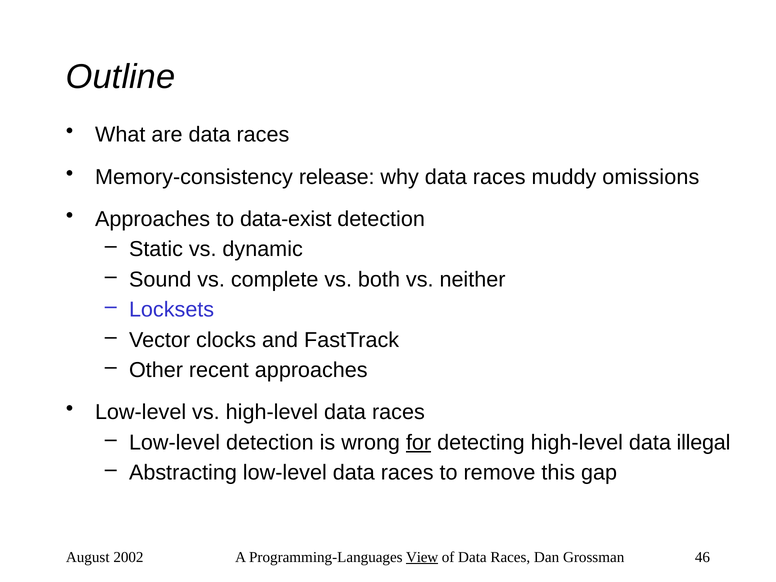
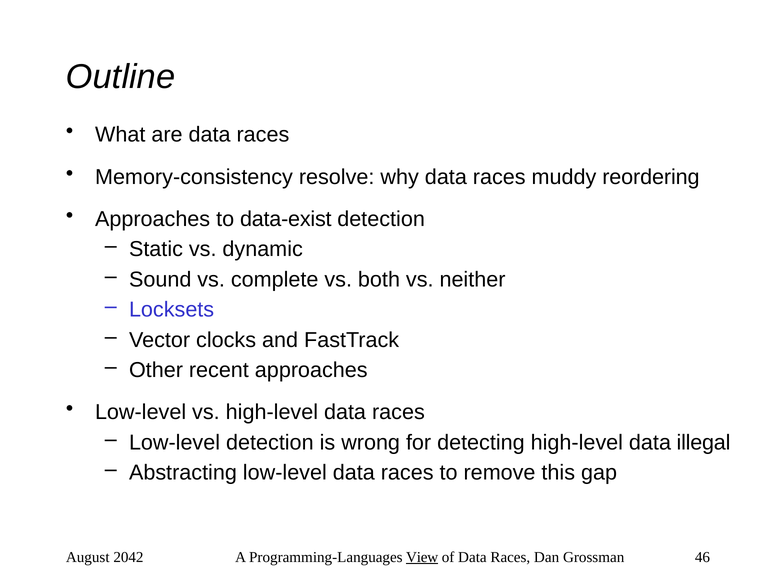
release: release -> resolve
omissions: omissions -> reordering
for underline: present -> none
2002: 2002 -> 2042
